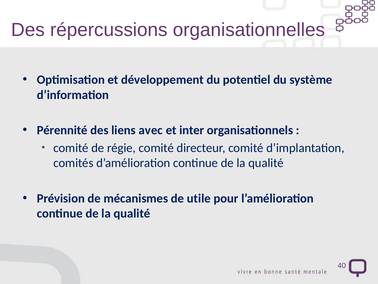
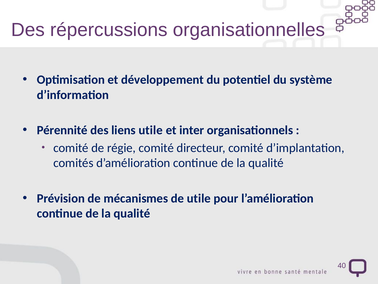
liens avec: avec -> utile
